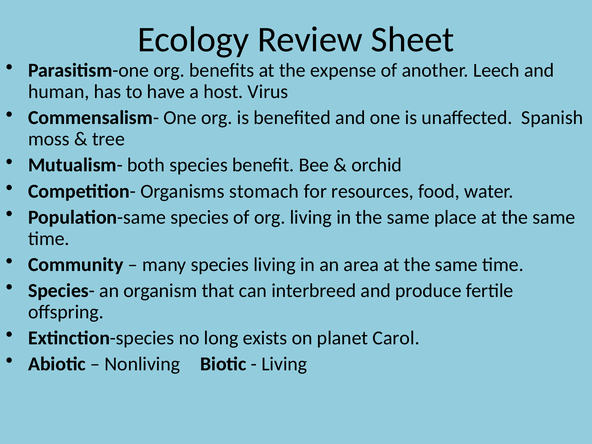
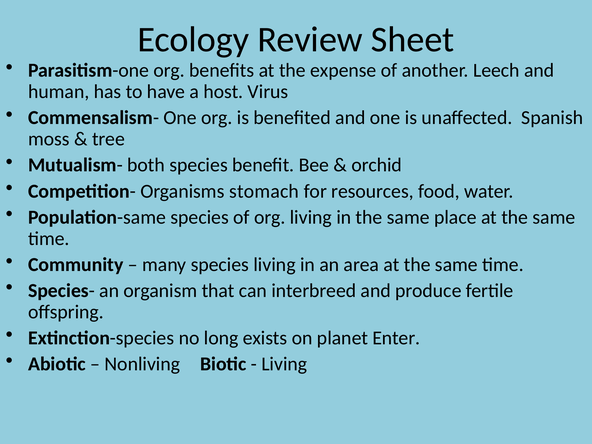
Carol: Carol -> Enter
